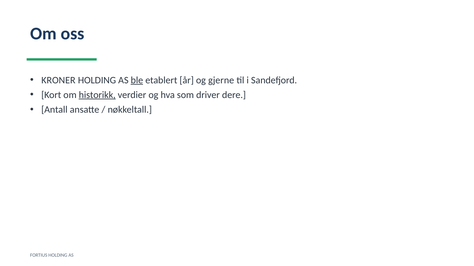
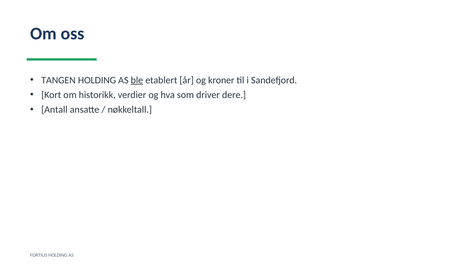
KRONER: KRONER -> TANGEN
gjerne: gjerne -> kroner
historikk underline: present -> none
